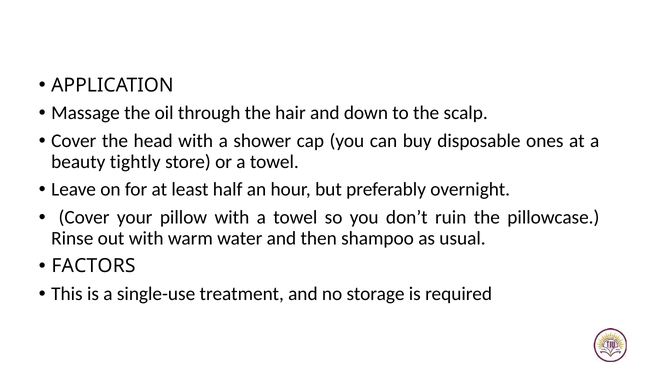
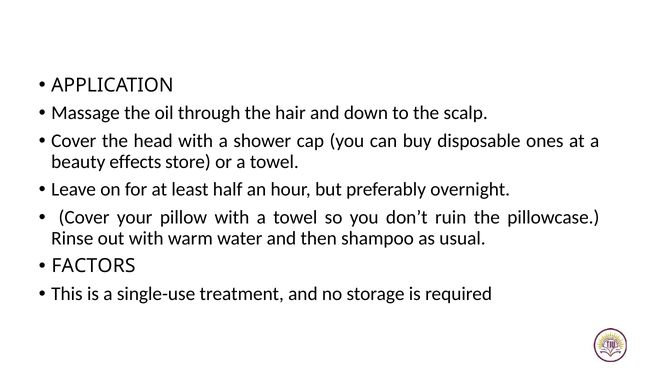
tightly: tightly -> effects
